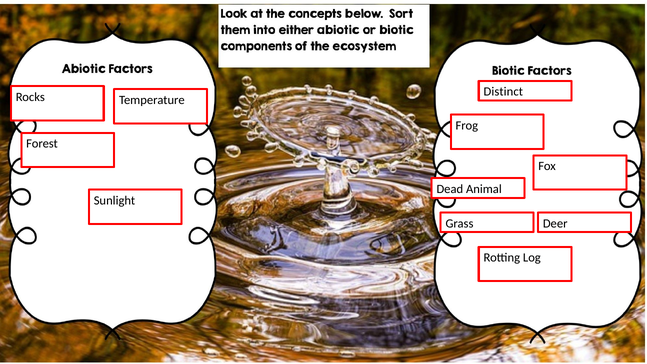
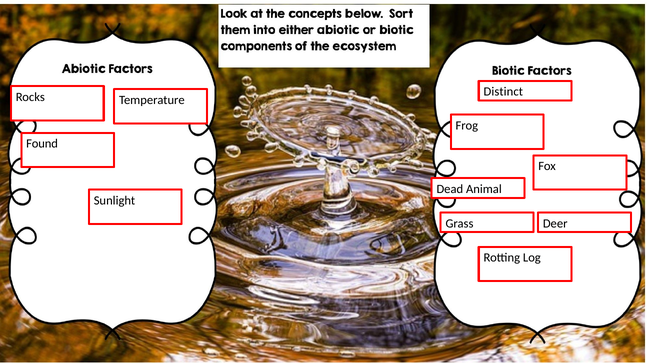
Forest: Forest -> Found
